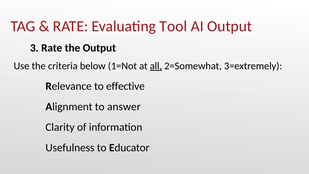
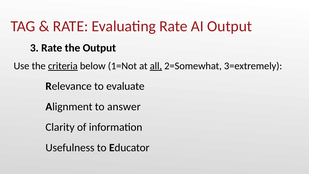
Evaluating Tool: Tool -> Rate
criteria underline: none -> present
effective: effective -> evaluate
